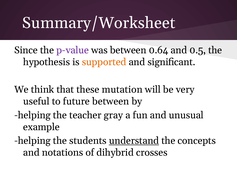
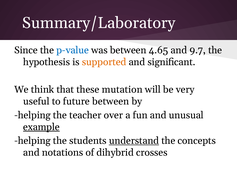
Summary/Worksheet: Summary/Worksheet -> Summary/Laboratory
p-value colour: purple -> blue
0.64: 0.64 -> 4.65
0.5: 0.5 -> 9.7
gray: gray -> over
example underline: none -> present
